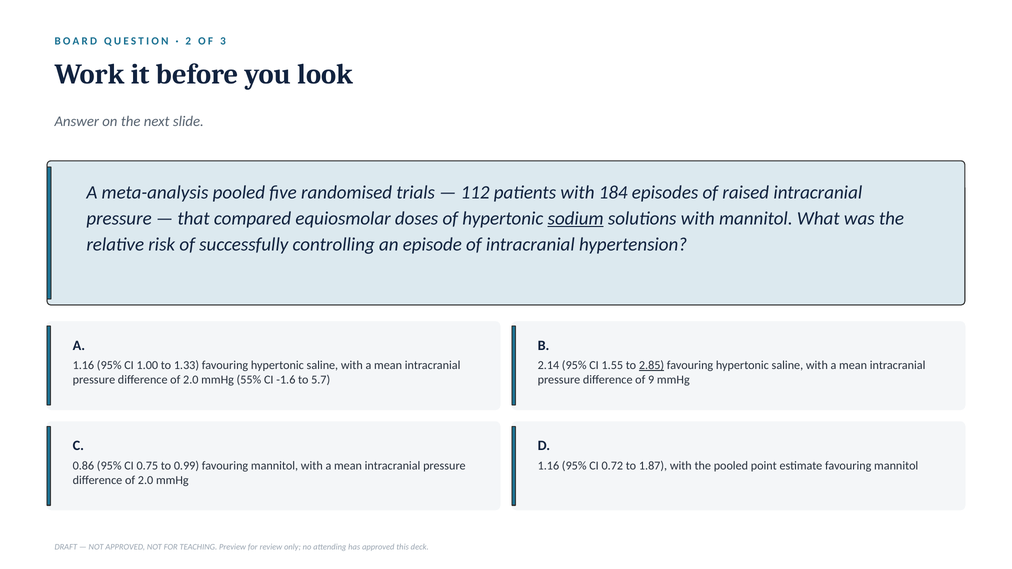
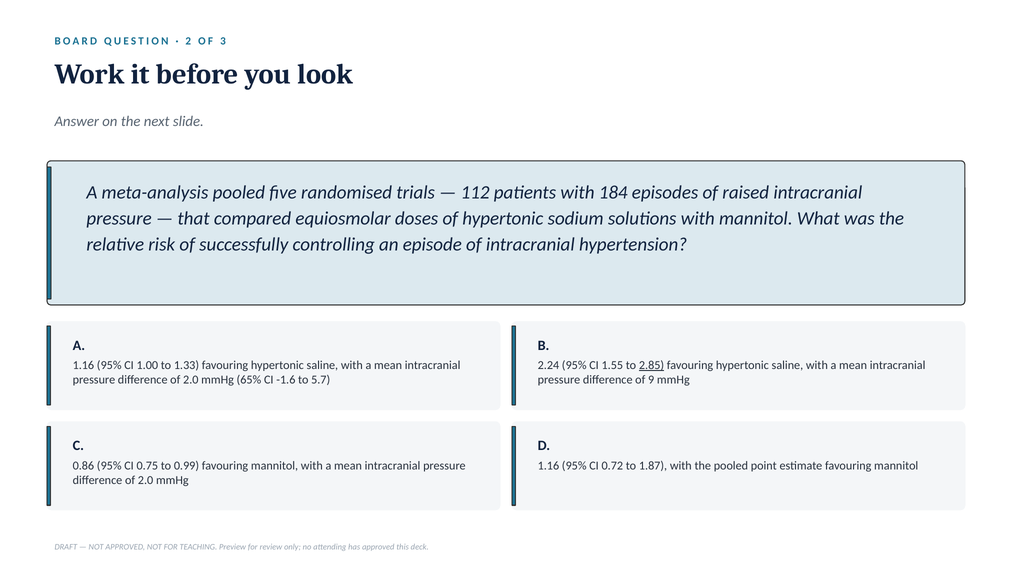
sodium underline: present -> none
2.14: 2.14 -> 2.24
55%: 55% -> 65%
